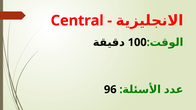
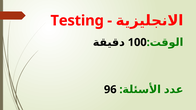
Central: Central -> Testing
